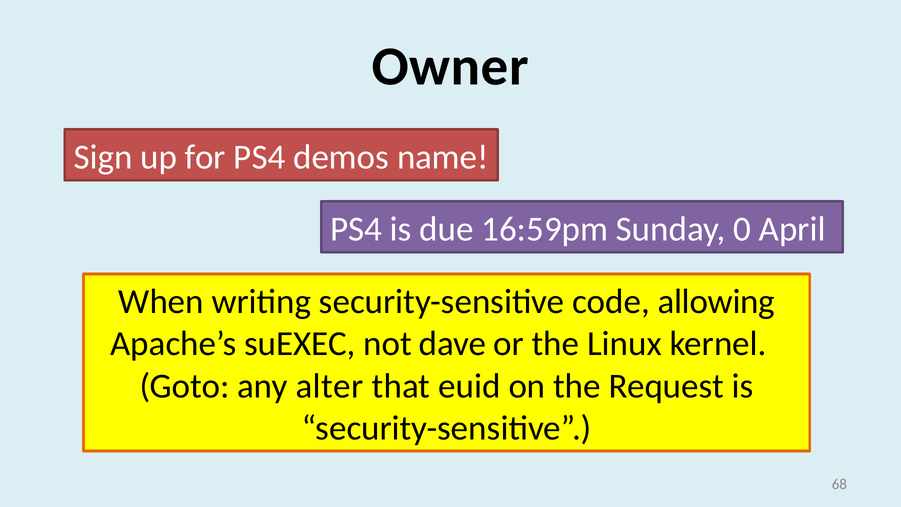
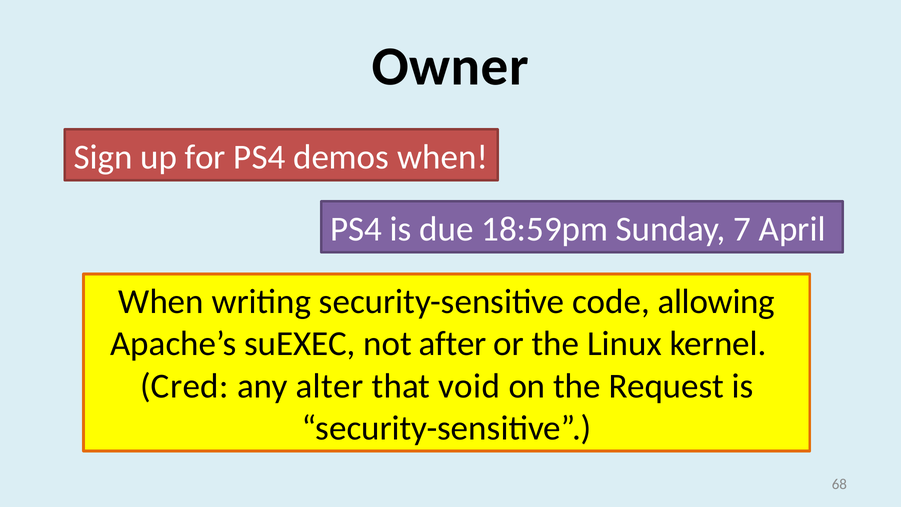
demos name: name -> when
16:59pm: 16:59pm -> 18:59pm
0: 0 -> 7
dave: dave -> after
Goto: Goto -> Cred
euid: euid -> void
